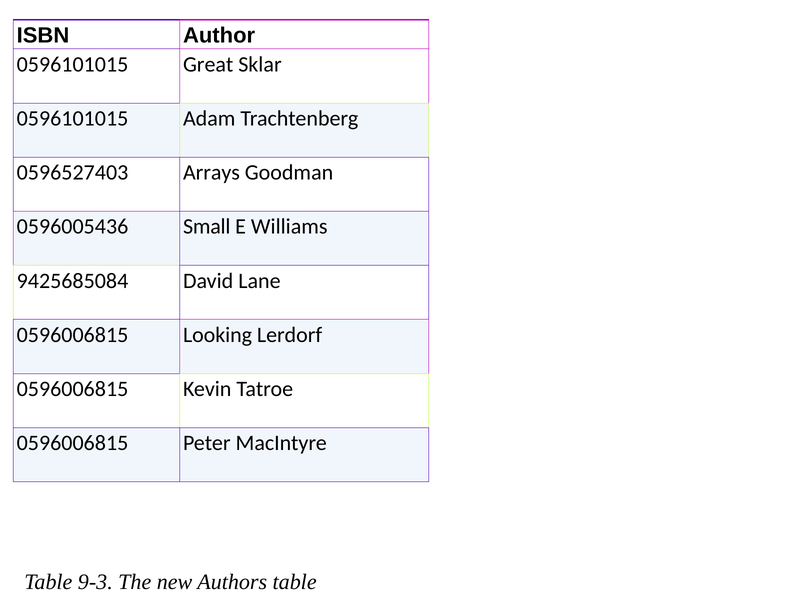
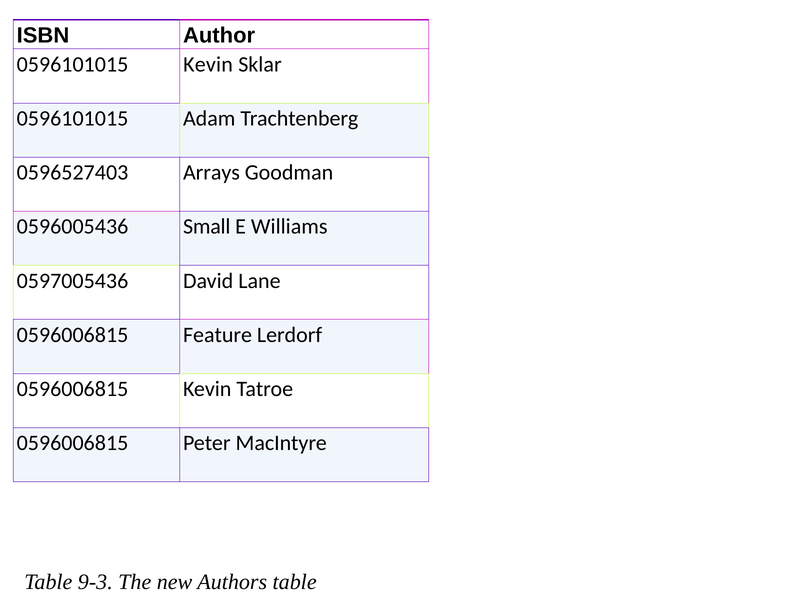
0596101015 Great: Great -> Kevin
9425685084: 9425685084 -> 0597005436
Looking: Looking -> Feature
